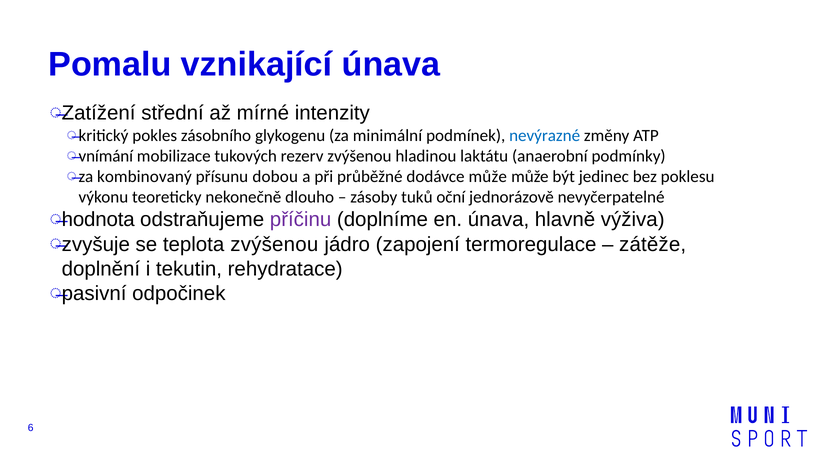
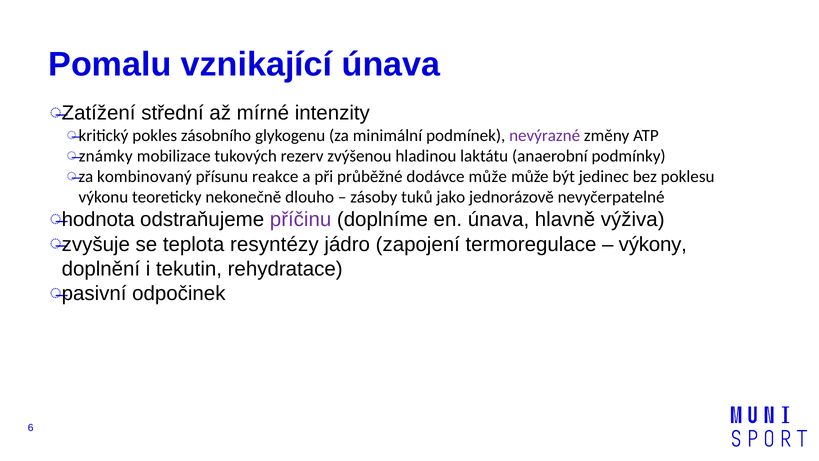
nevýrazné colour: blue -> purple
vnímání: vnímání -> známky
dobou: dobou -> reakce
oční: oční -> jako
teplota zvýšenou: zvýšenou -> resyntézy
zátěže: zátěže -> výkony
